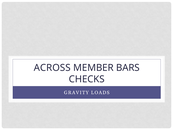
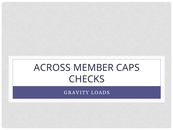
BARS: BARS -> CAPS
